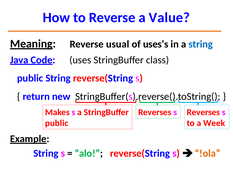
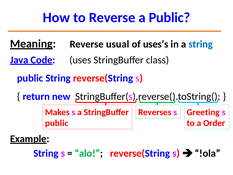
a Value: Value -> Public
s Reverses: Reverses -> Greeting
Week: Week -> Order
!ola colour: orange -> black
